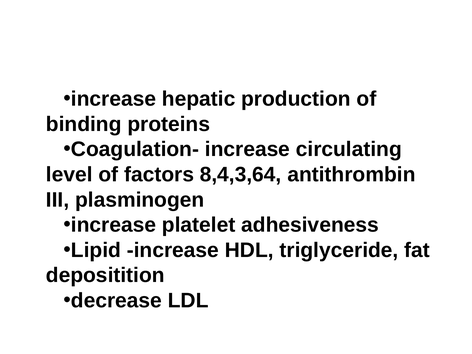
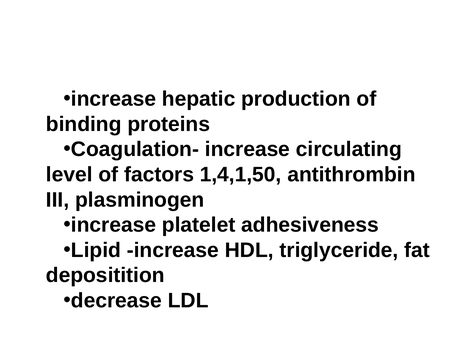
8,4,3,64: 8,4,3,64 -> 1,4,1,50
